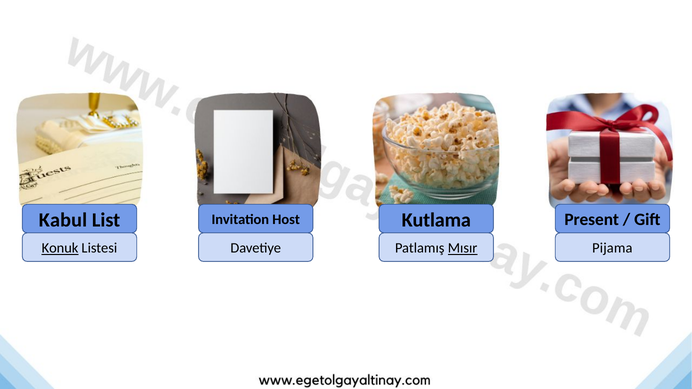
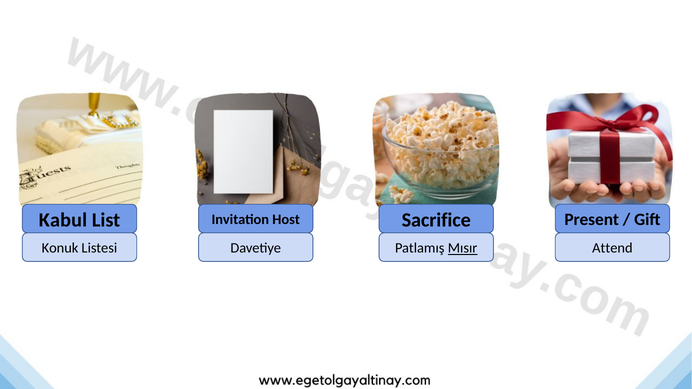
Kutlama: Kutlama -> Sacrifice
Konuk underline: present -> none
Pijama: Pijama -> Attend
